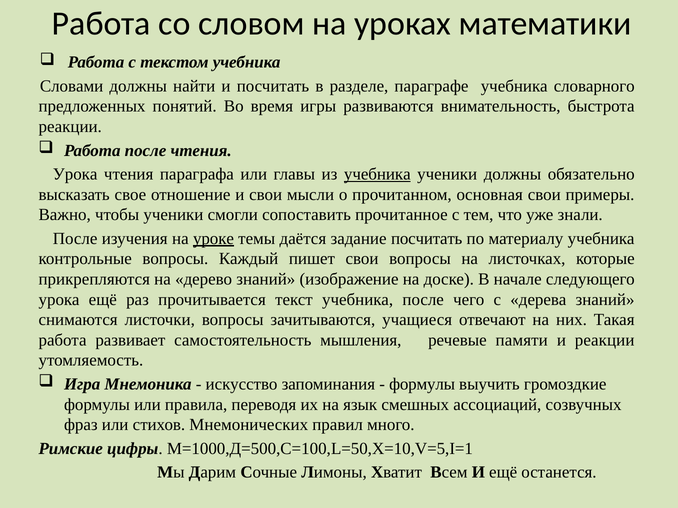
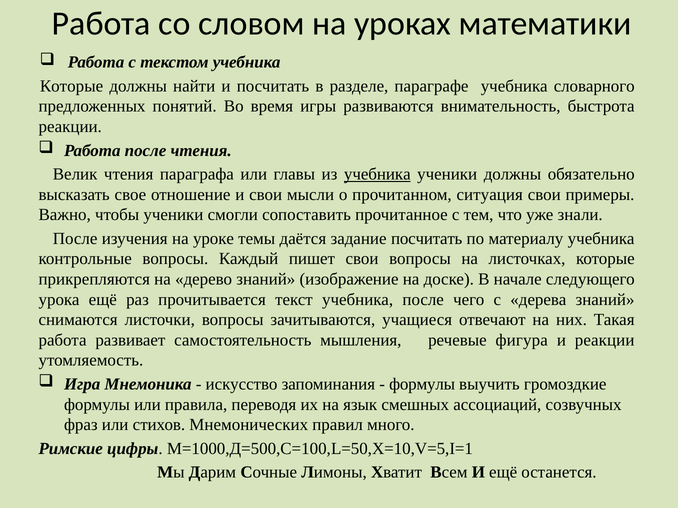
Словами at (72, 86): Словами -> Которые
Урока at (75, 174): Урока -> Велик
основная: основная -> ситуация
уроке underline: present -> none
памяти: памяти -> фигура
